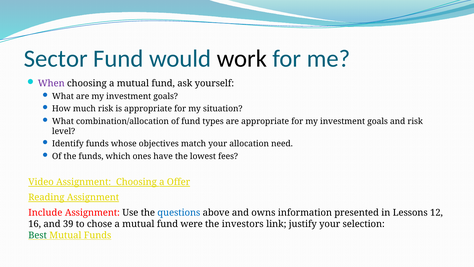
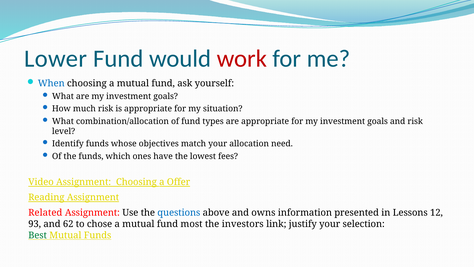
Sector: Sector -> Lower
work colour: black -> red
When colour: purple -> blue
Include: Include -> Related
16: 16 -> 93
39: 39 -> 62
were: were -> most
